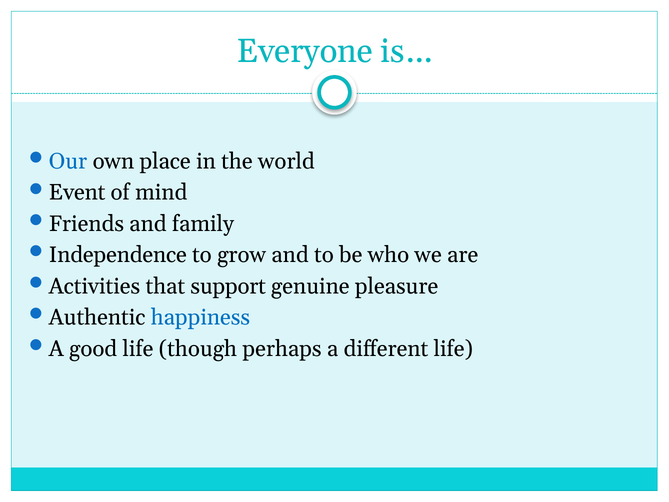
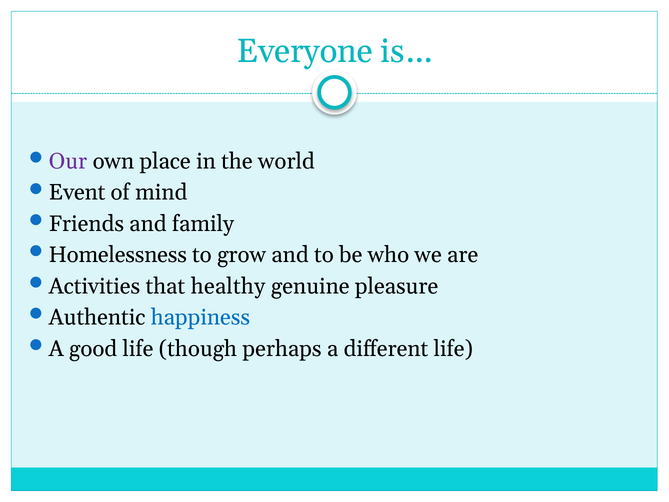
Our colour: blue -> purple
Independence: Independence -> Homelessness
support: support -> healthy
